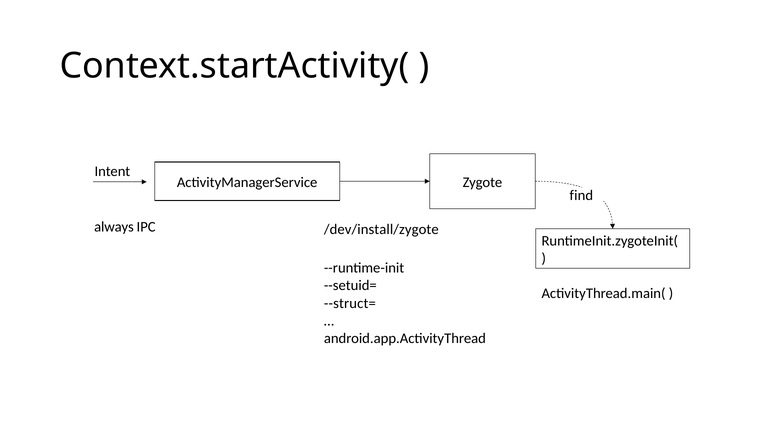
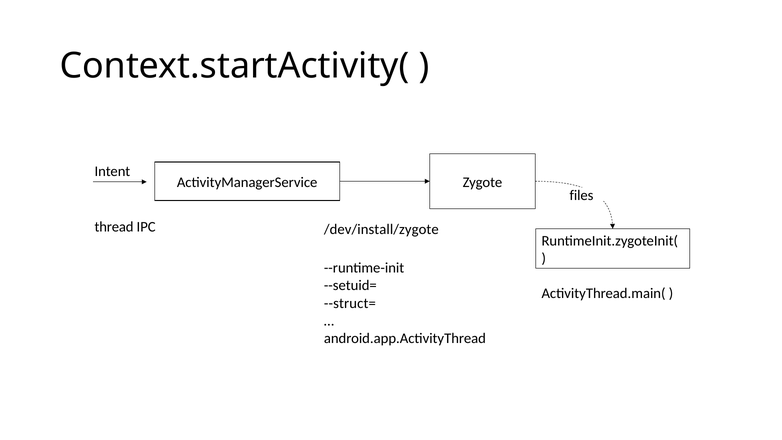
find: find -> files
always: always -> thread
